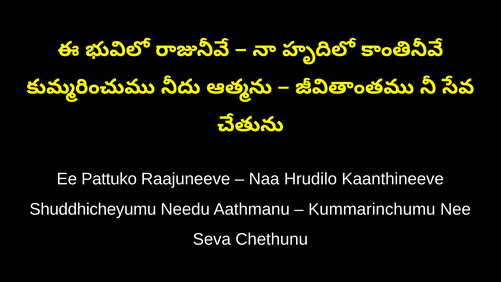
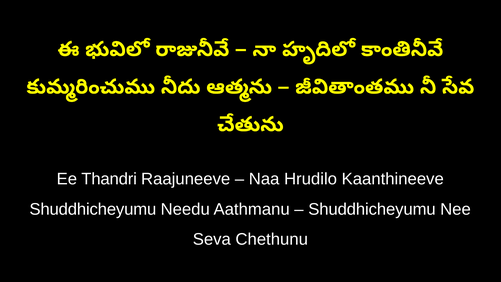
Pattuko: Pattuko -> Thandri
Kummarinchumu at (372, 209): Kummarinchumu -> Shuddhicheyumu
